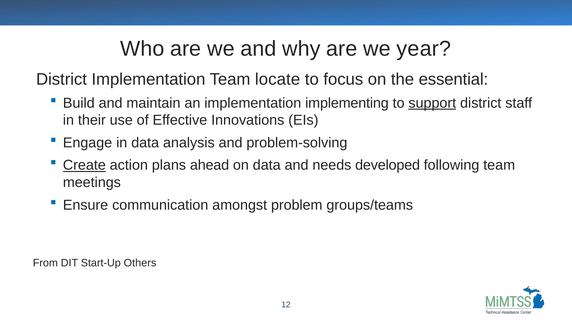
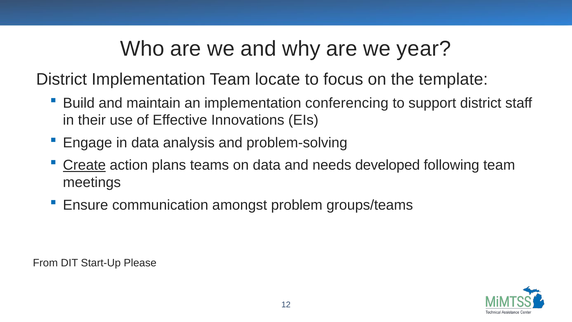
essential: essential -> template
implementing: implementing -> conferencing
support underline: present -> none
ahead: ahead -> teams
Others: Others -> Please
